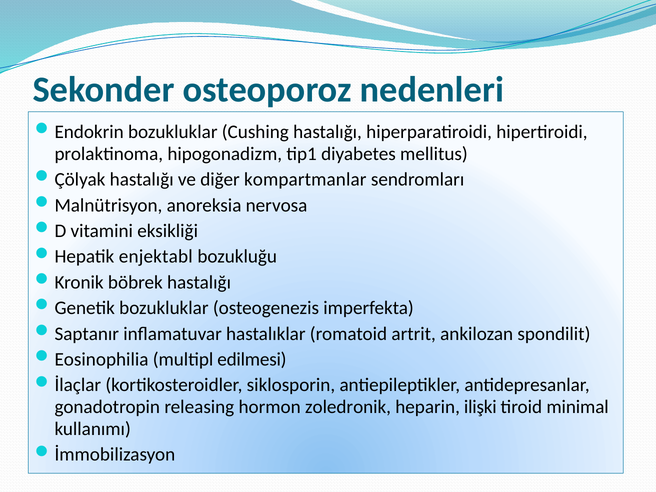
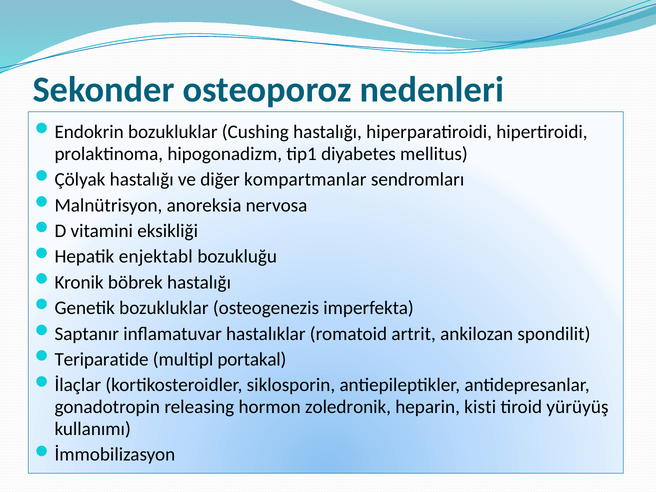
Eosinophilia: Eosinophilia -> Teriparatide
edilmesi: edilmesi -> portakal
ilişki: ilişki -> kisti
minimal: minimal -> yürüyüş
